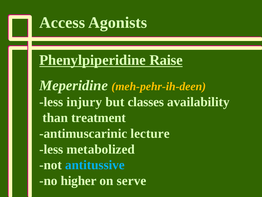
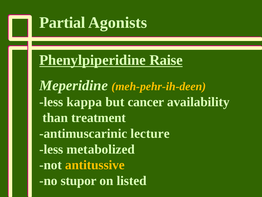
Access: Access -> Partial
injury: injury -> kappa
classes: classes -> cancer
antitussive colour: light blue -> yellow
higher: higher -> stupor
serve: serve -> listed
